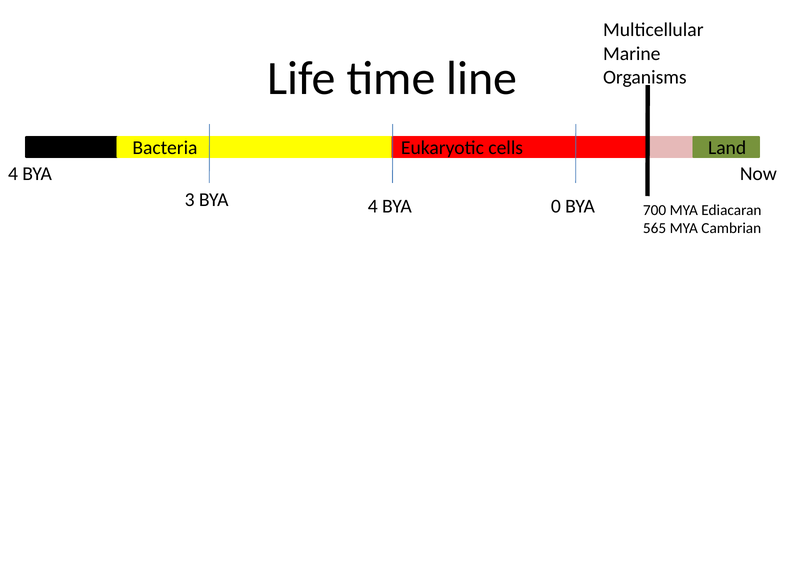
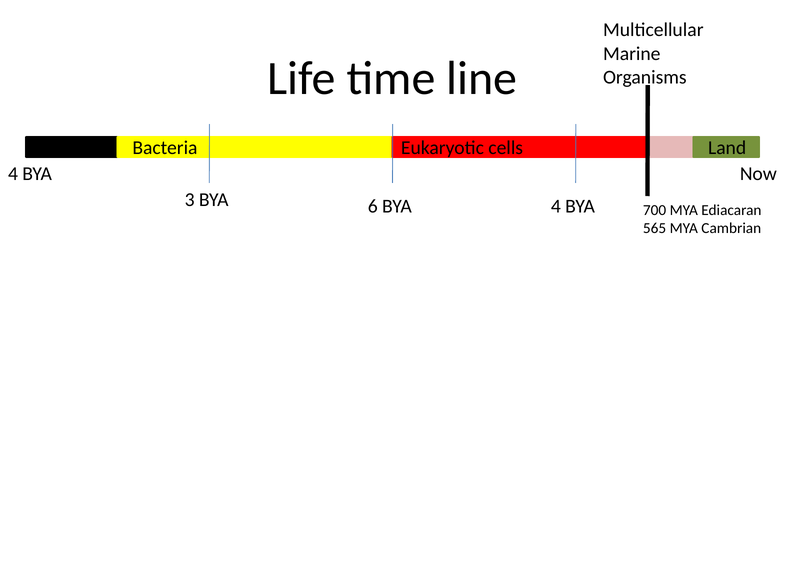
BYA 4: 4 -> 6
BYA 0: 0 -> 4
